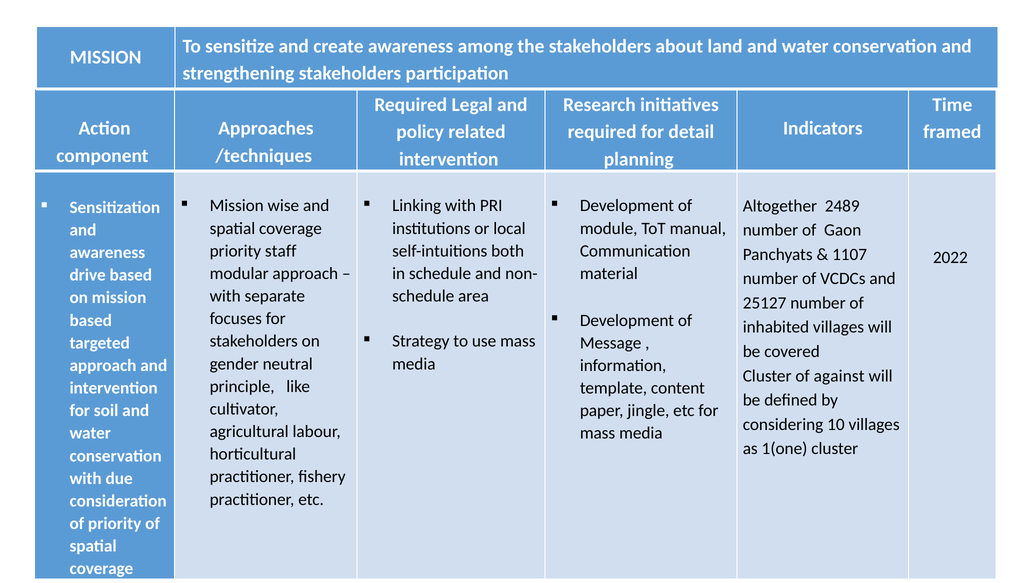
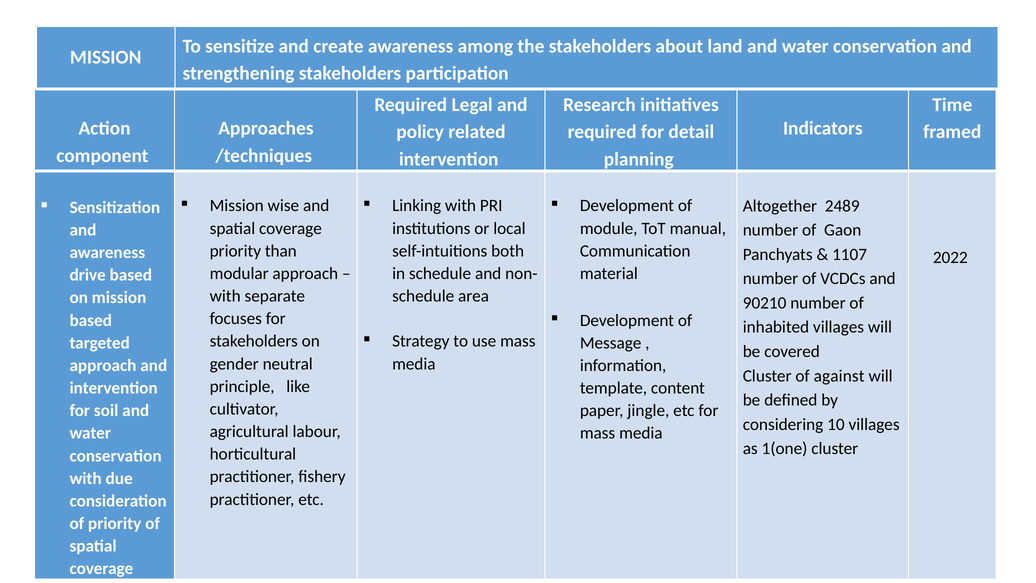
staff: staff -> than
25127: 25127 -> 90210
